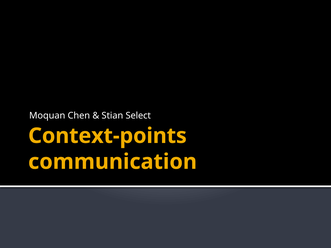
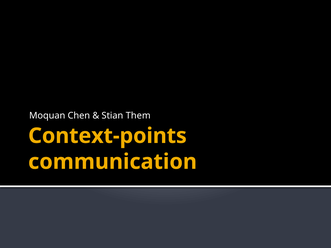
Select: Select -> Them
